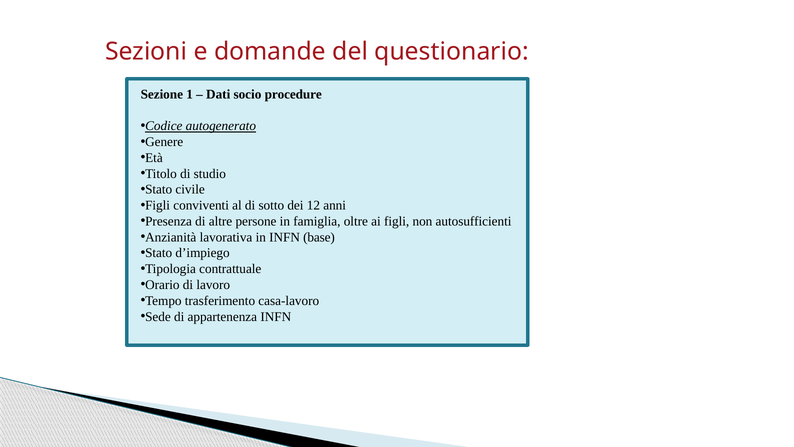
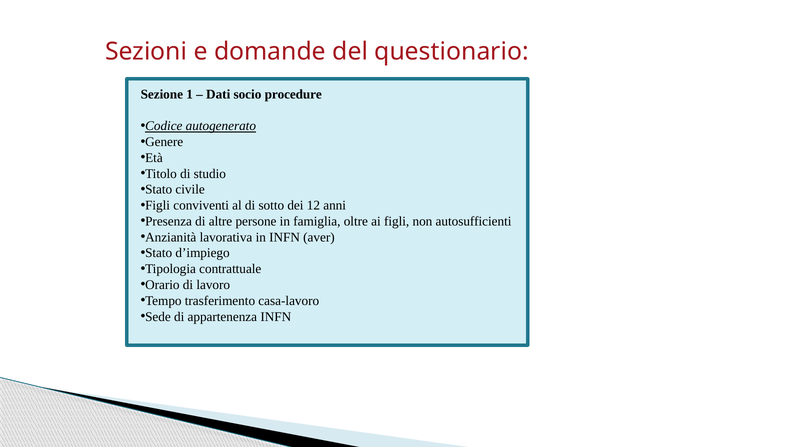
base: base -> aver
